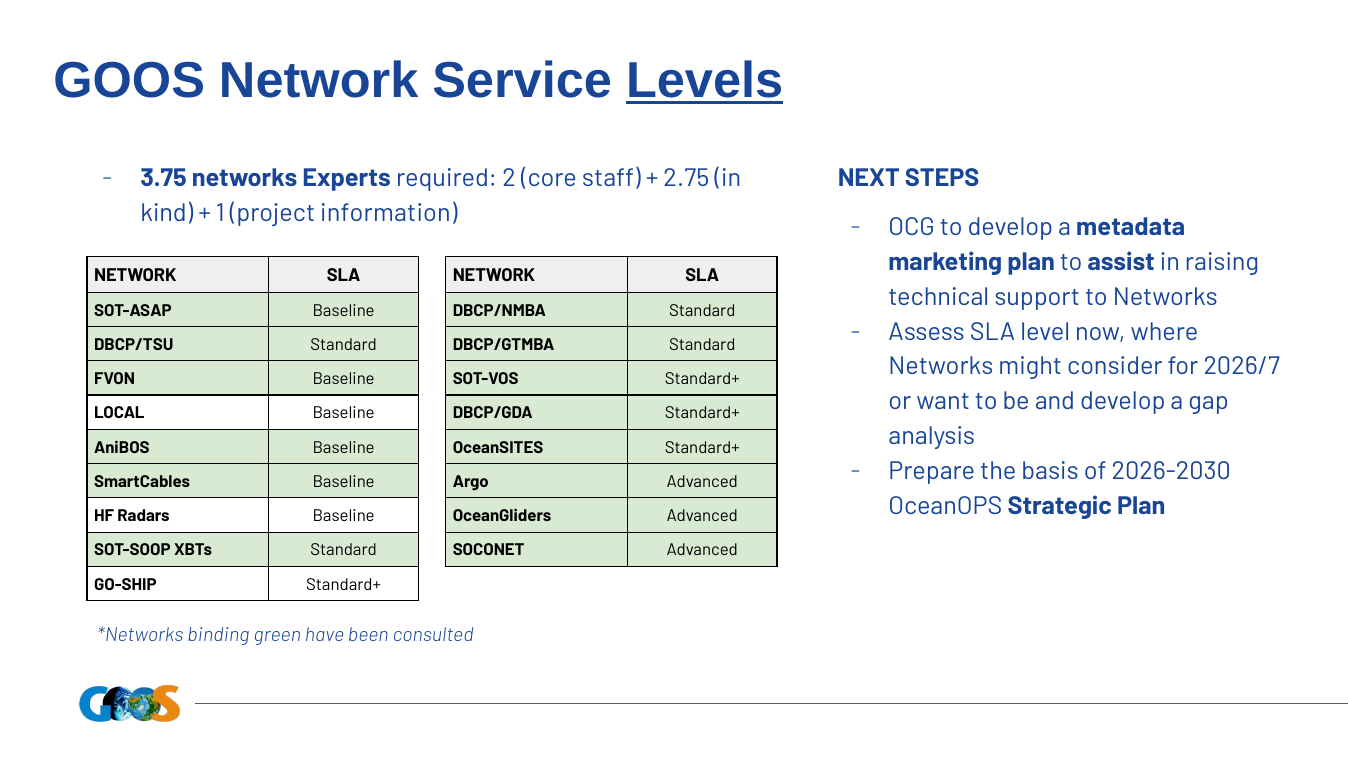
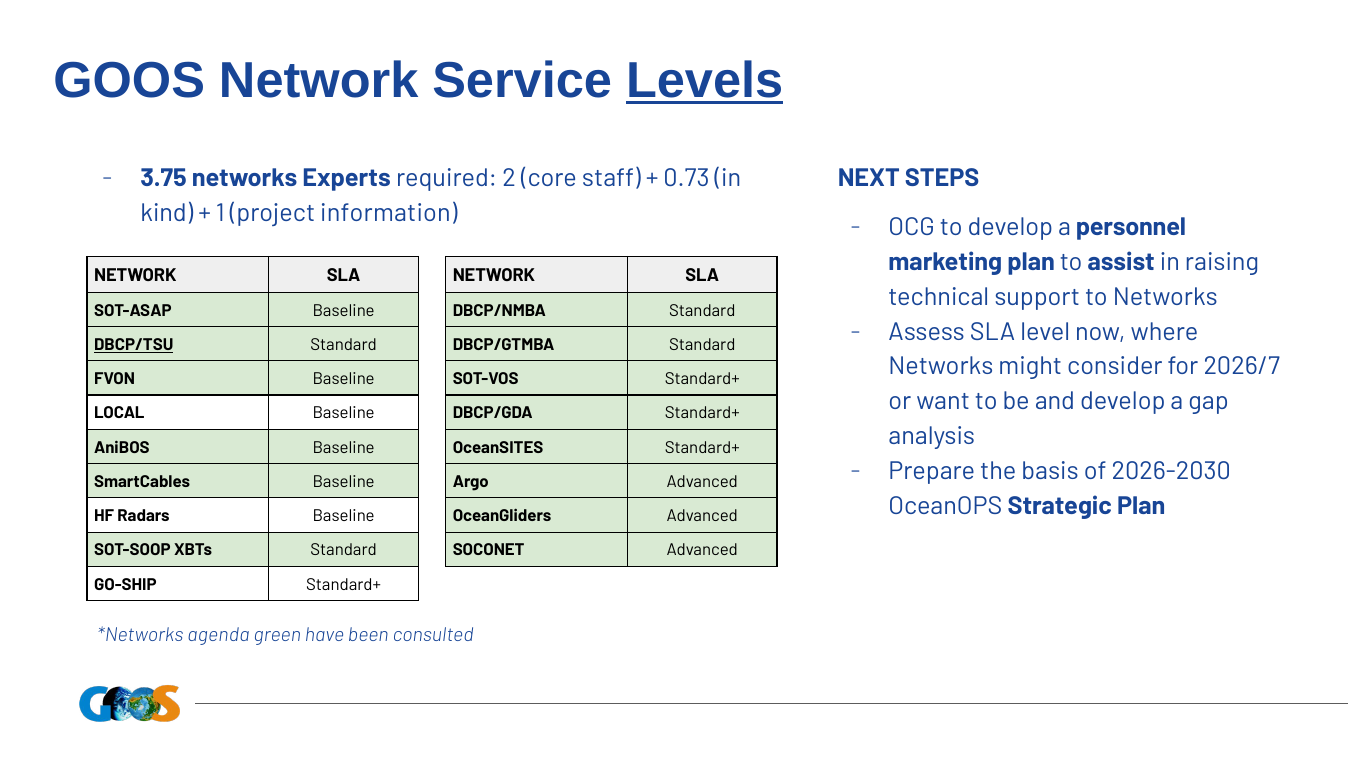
2.75: 2.75 -> 0.73
metadata: metadata -> personnel
DBCP/TSU underline: none -> present
binding: binding -> agenda
